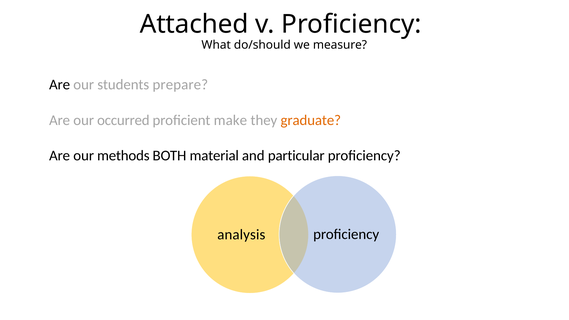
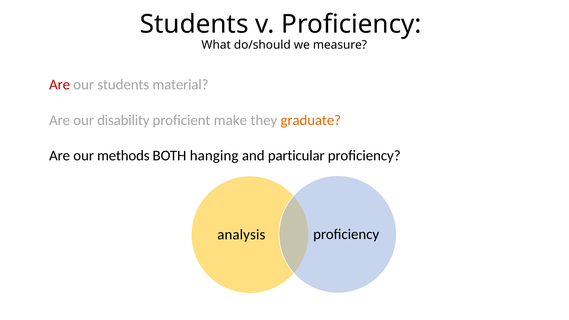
Attached at (194, 24): Attached -> Students
Are at (60, 85) colour: black -> red
prepare: prepare -> material
occurred: occurred -> disability
material: material -> hanging
